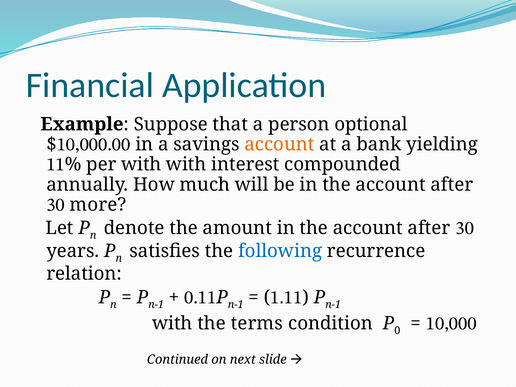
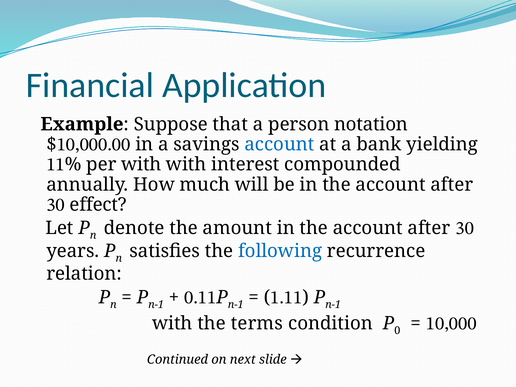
optional: optional -> notation
account at (279, 144) colour: orange -> blue
more: more -> effect
